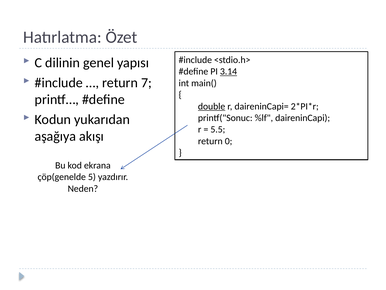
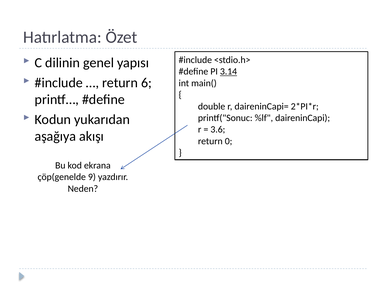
7: 7 -> 6
double underline: present -> none
5.5: 5.5 -> 3.6
5: 5 -> 9
